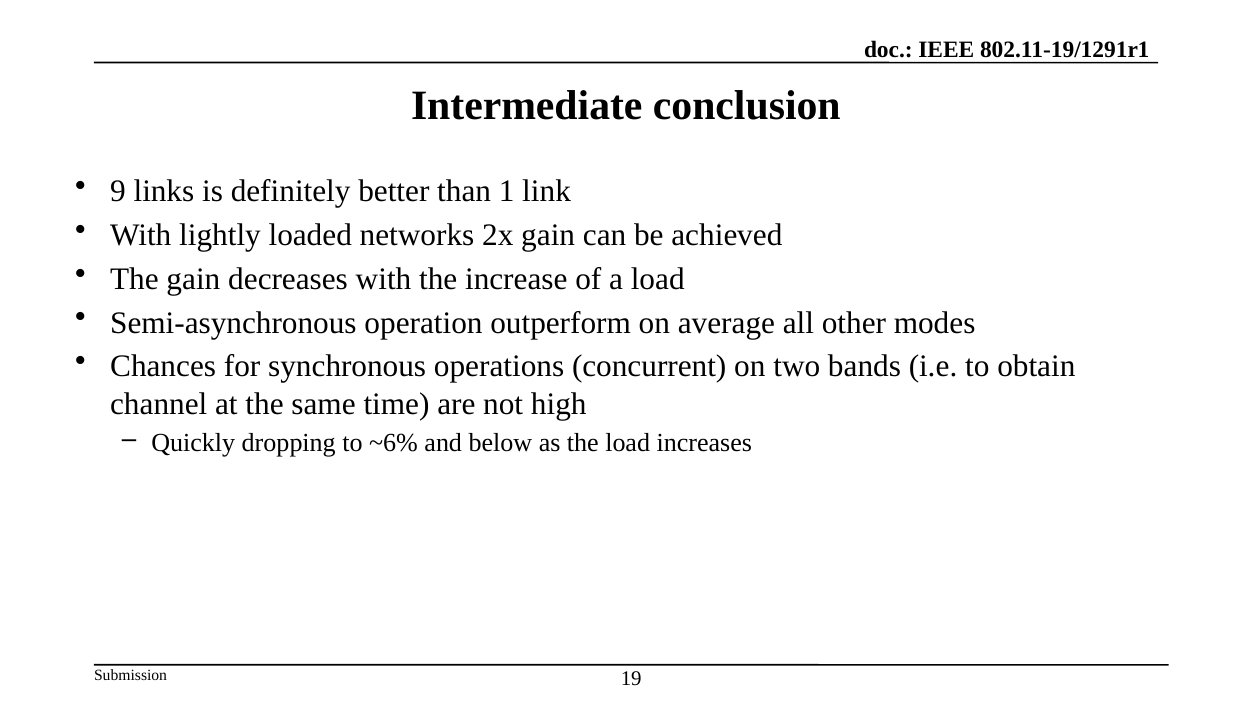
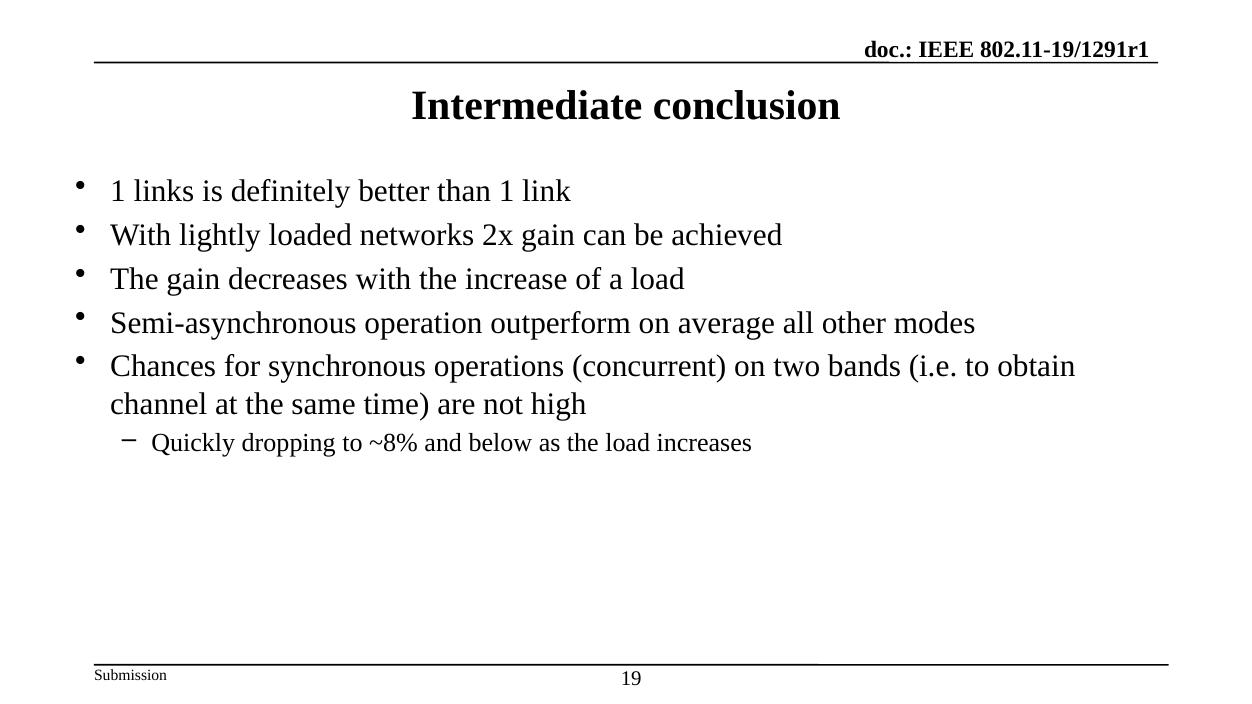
9 at (118, 191): 9 -> 1
~6%: ~6% -> ~8%
